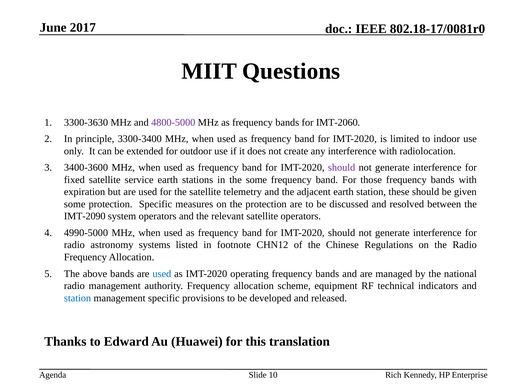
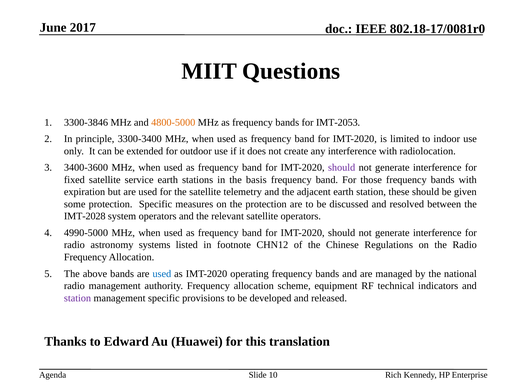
3300-3630: 3300-3630 -> 3300-3846
4800-5000 colour: purple -> orange
IMT-2060: IMT-2060 -> IMT-2053
the some: some -> basis
IMT-2090: IMT-2090 -> IMT-2028
station at (78, 298) colour: blue -> purple
